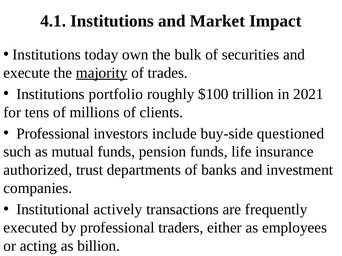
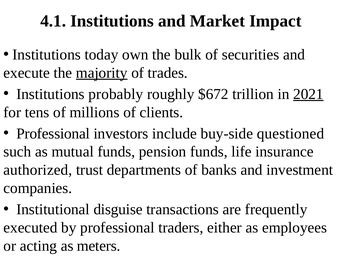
portfolio: portfolio -> probably
$100: $100 -> $672
2021 underline: none -> present
actively: actively -> disguise
billion: billion -> meters
